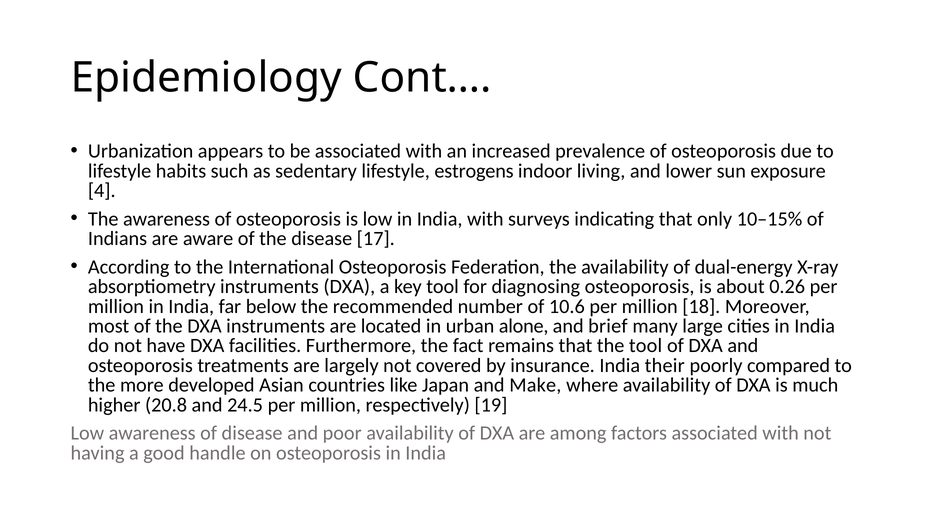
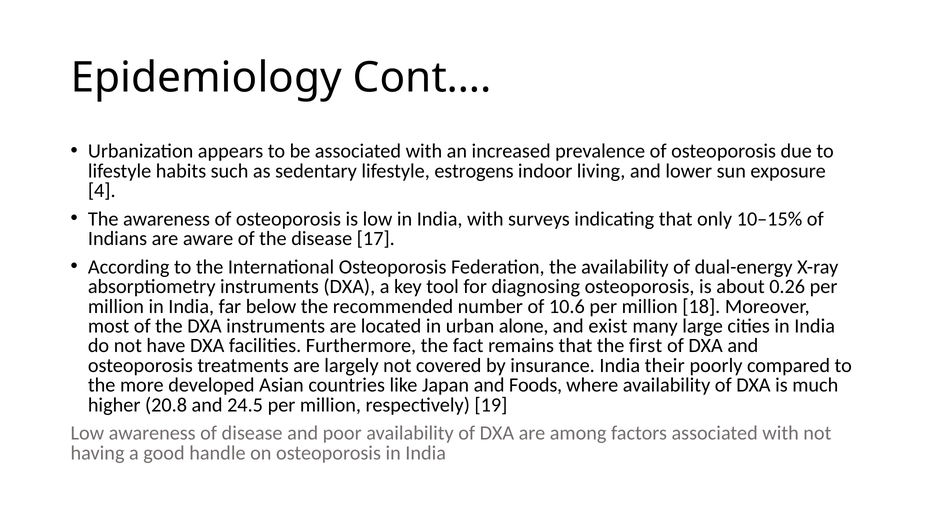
brief: brief -> exist
the tool: tool -> first
Make: Make -> Foods
